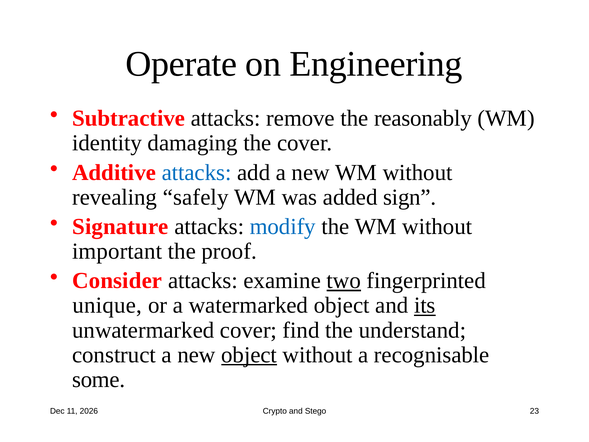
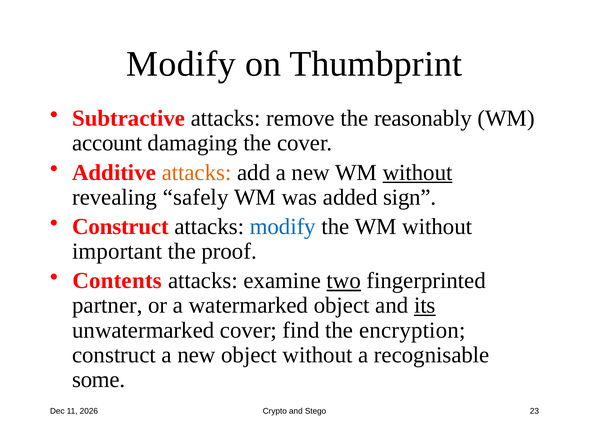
Operate at (181, 64): Operate -> Modify
Engineering: Engineering -> Thumbprint
identity: identity -> account
attacks at (197, 172) colour: blue -> orange
without at (418, 172) underline: none -> present
Signature at (120, 226): Signature -> Construct
Consider: Consider -> Contents
unique: unique -> partner
understand: understand -> encryption
object at (249, 355) underline: present -> none
